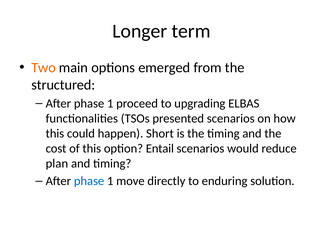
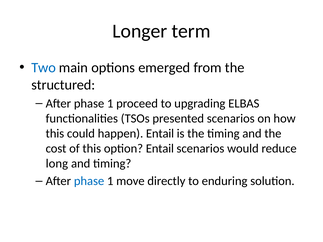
Two colour: orange -> blue
happen Short: Short -> Entail
plan: plan -> long
